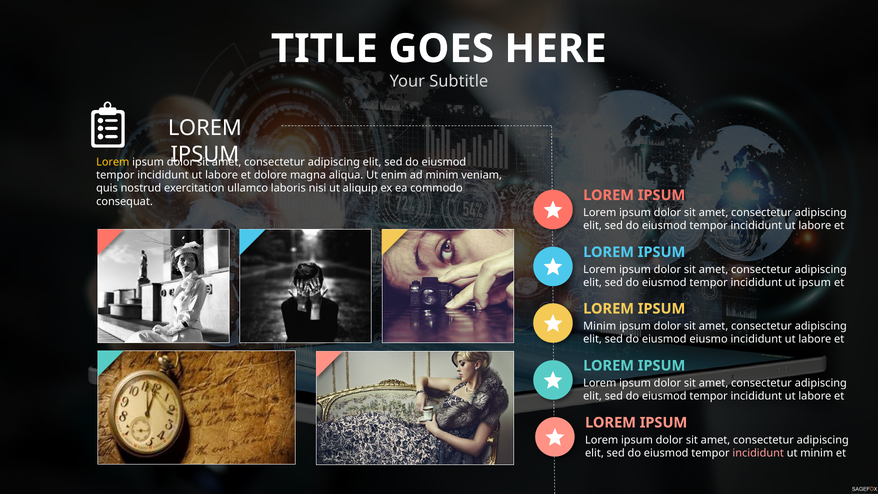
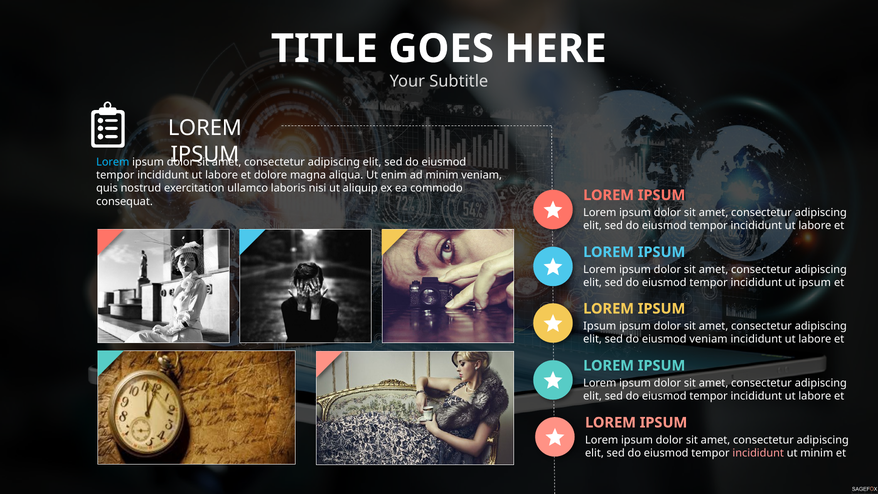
Lorem at (113, 162) colour: yellow -> light blue
Minim at (600, 326): Minim -> Ipsum
eiusmod eiusmo: eiusmo -> veniam
